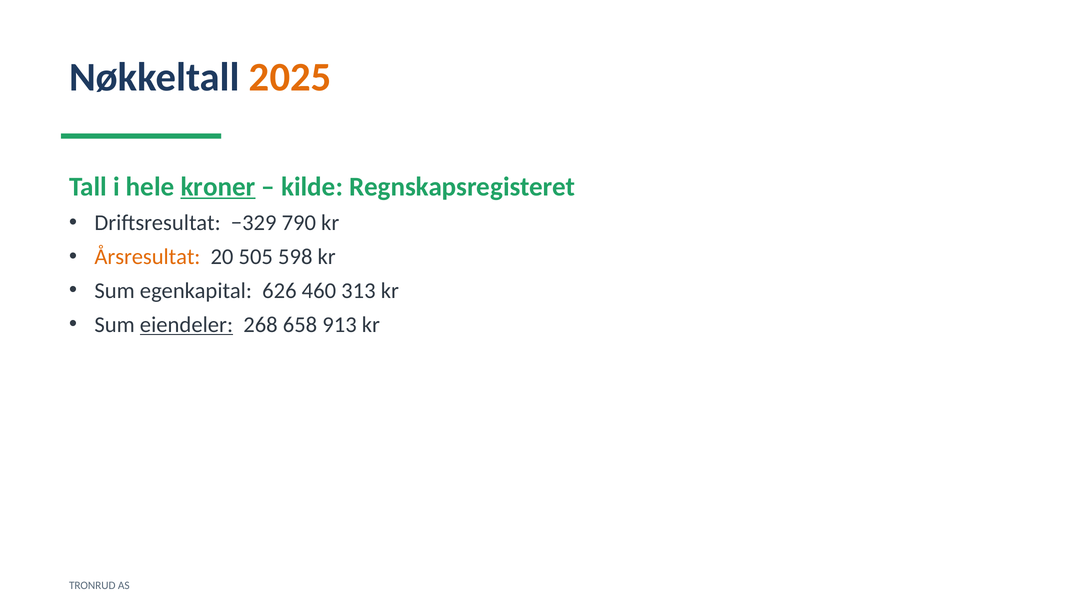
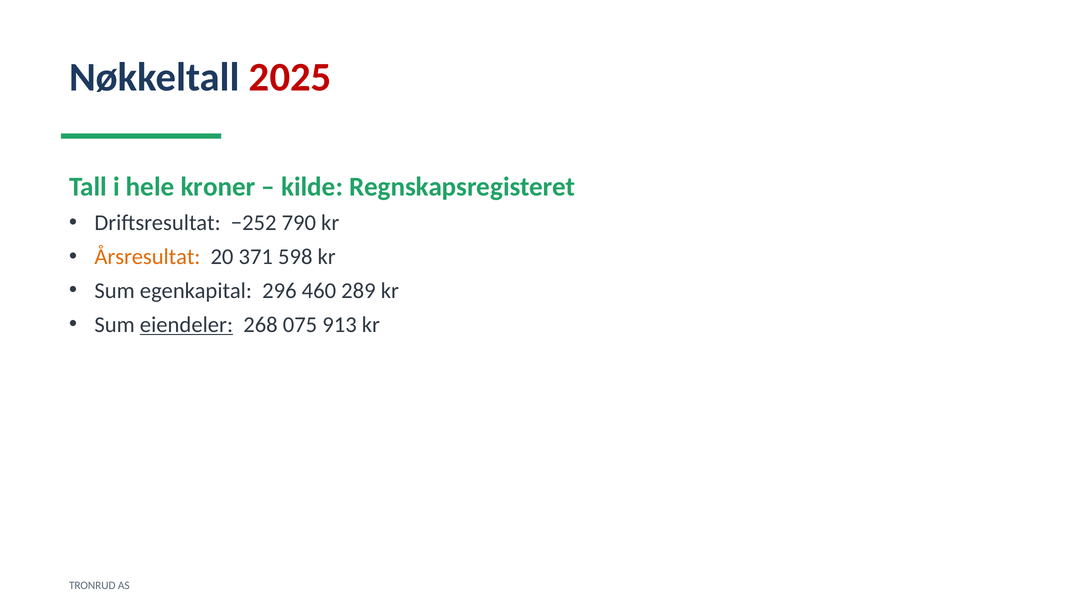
2025 colour: orange -> red
kroner underline: present -> none
−329: −329 -> −252
505: 505 -> 371
626: 626 -> 296
313: 313 -> 289
658: 658 -> 075
